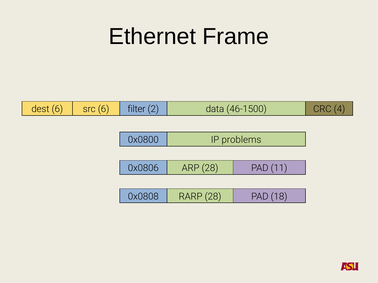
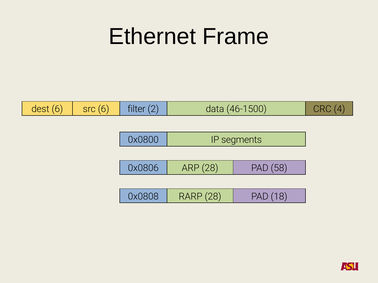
problems: problems -> segments
11: 11 -> 58
